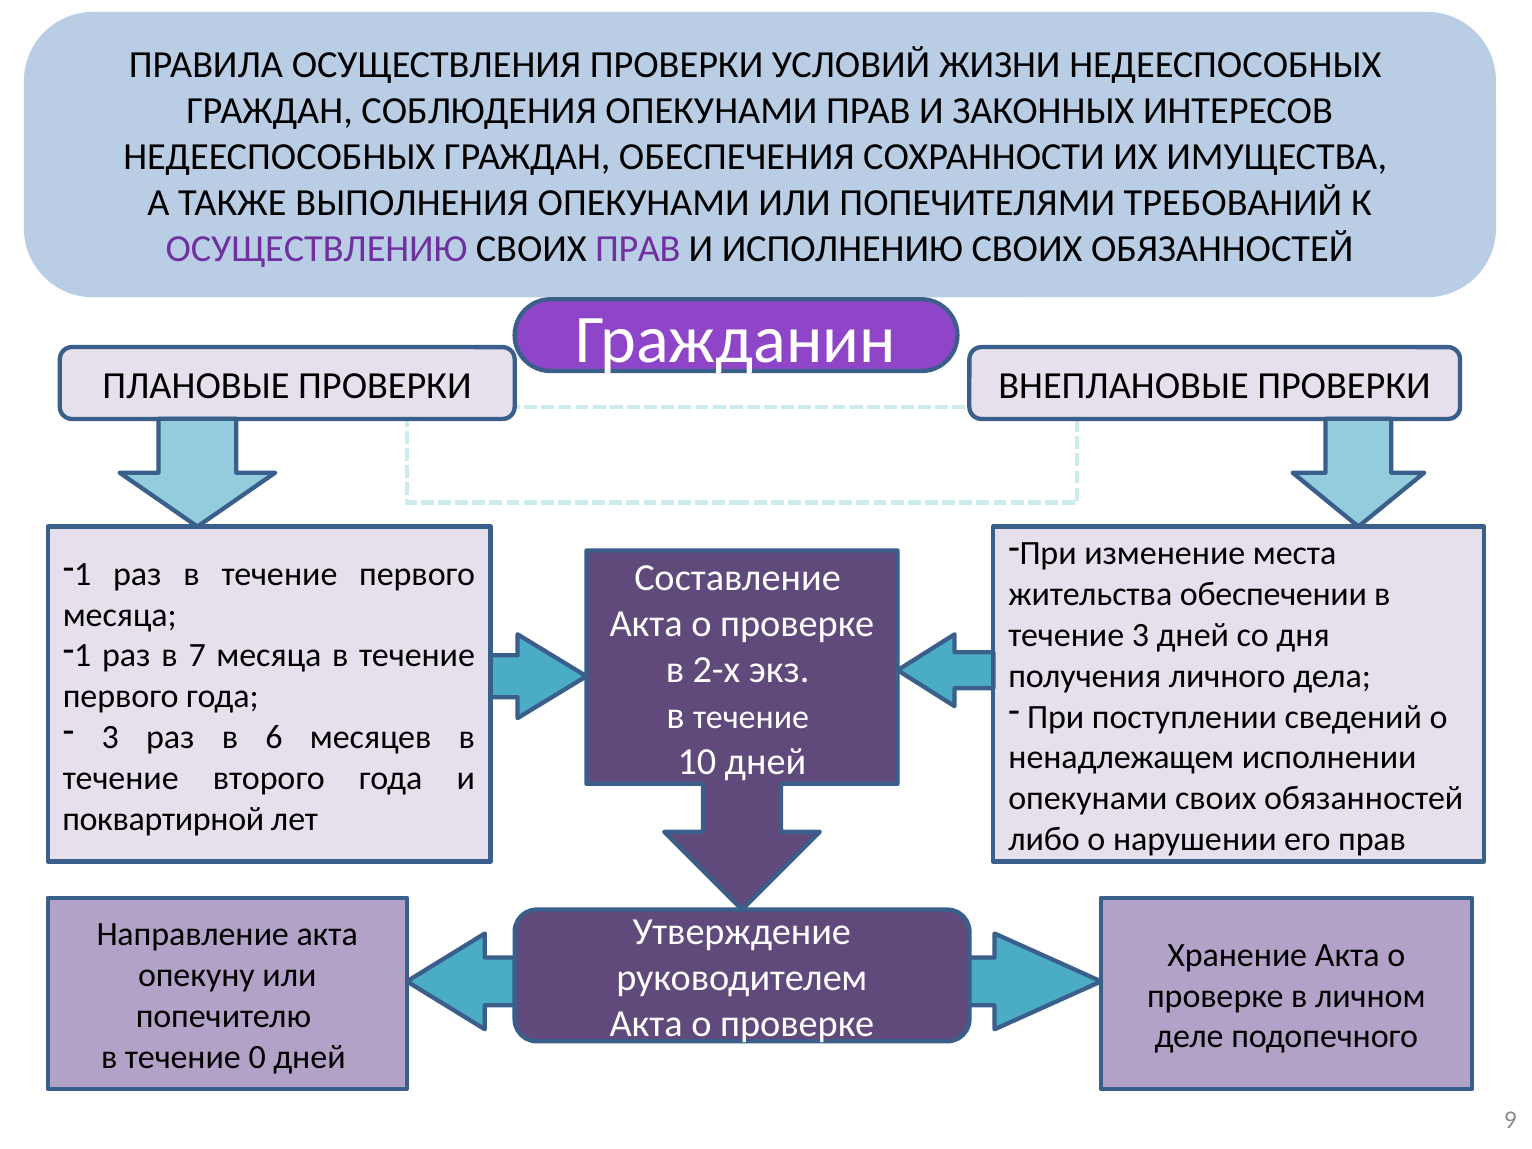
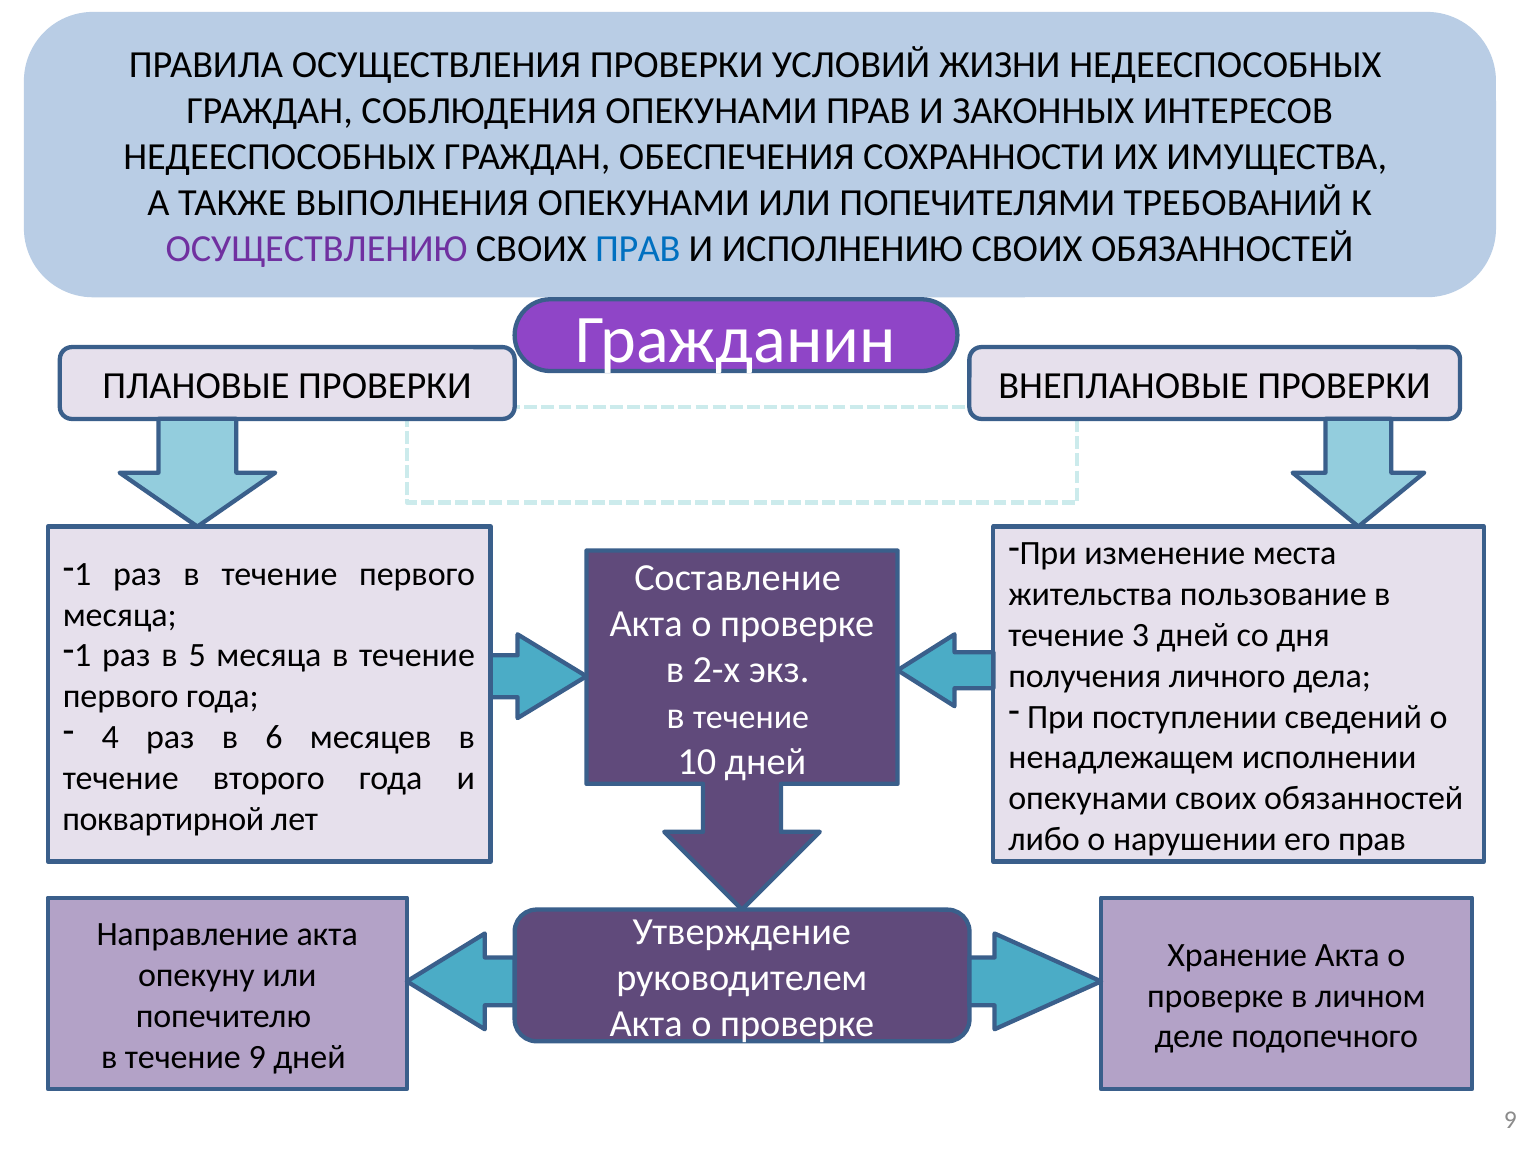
ПРАВ at (638, 249) colour: purple -> blue
обеспечении: обеспечении -> пользование
7: 7 -> 5
3 at (110, 737): 3 -> 4
течение 0: 0 -> 9
